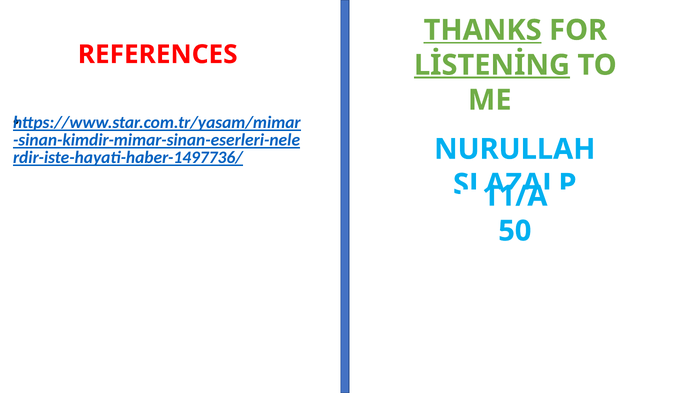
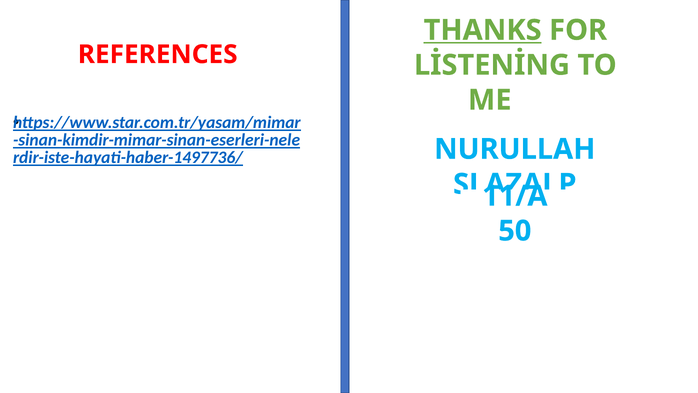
LİSTENİNG underline: present -> none
